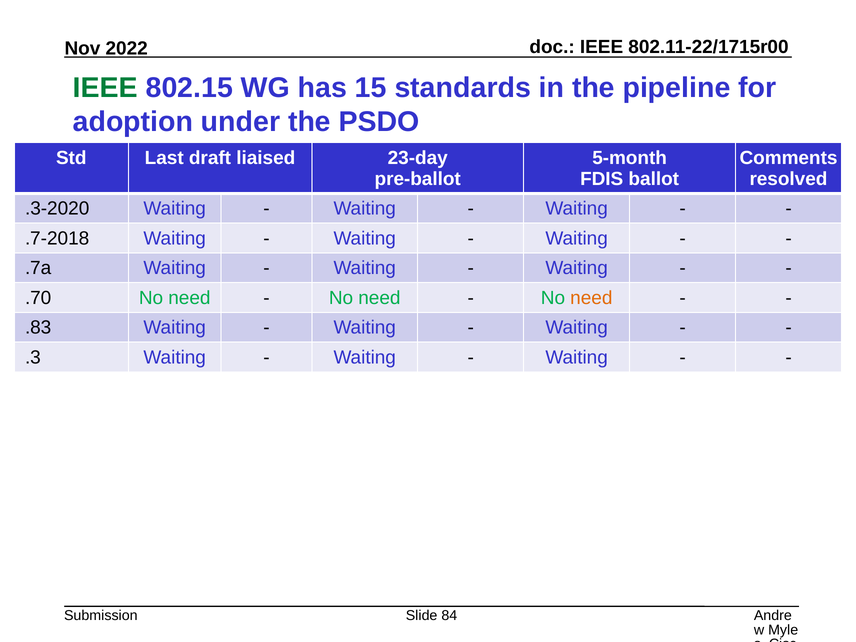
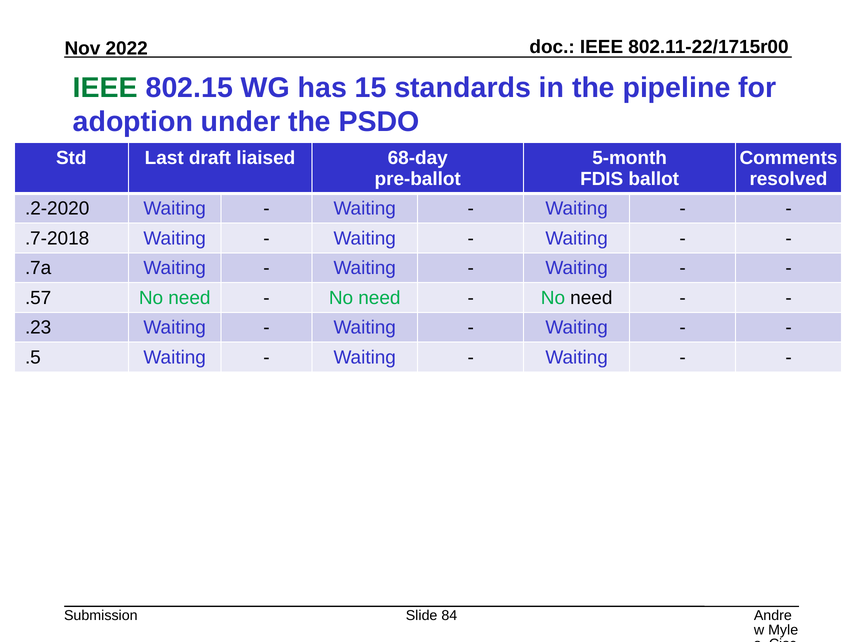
23-day: 23-day -> 68-day
.3-2020: .3-2020 -> .2-2020
.70: .70 -> .57
need at (591, 298) colour: orange -> black
.83: .83 -> .23
.3: .3 -> .5
